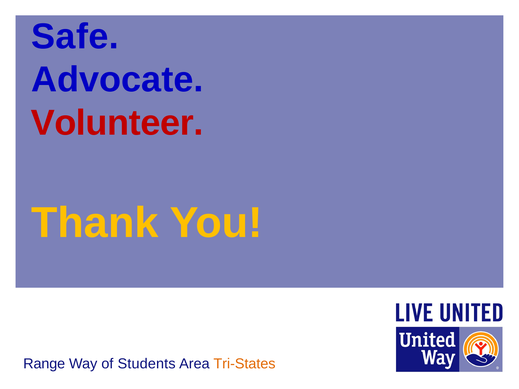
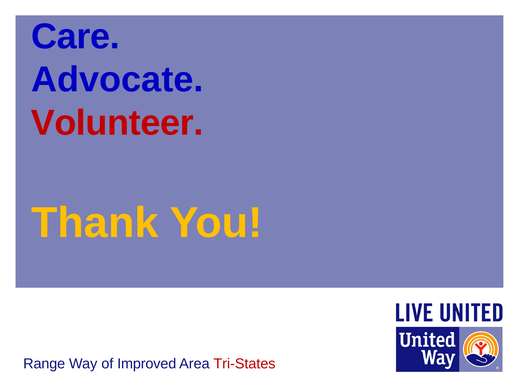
Safe: Safe -> Care
Students: Students -> Improved
Tri-States colour: orange -> red
